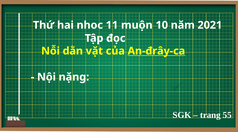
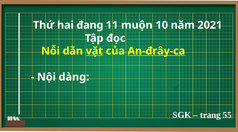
nhọc: nhọc -> đang
vặt underline: none -> present
nặng: nặng -> dàng
